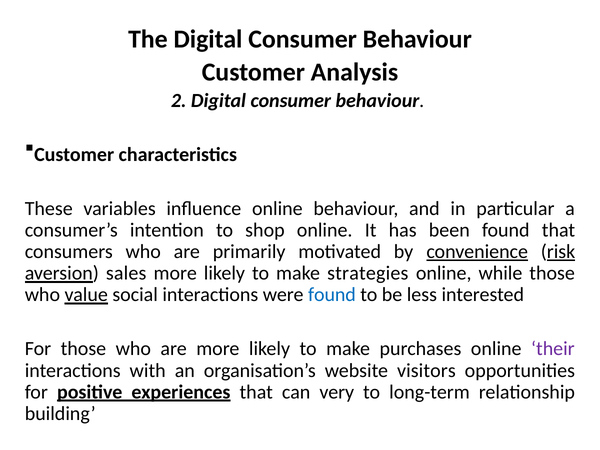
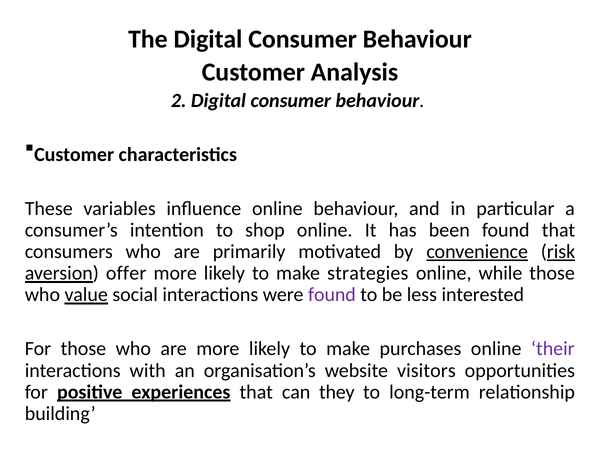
sales: sales -> offer
found at (332, 295) colour: blue -> purple
very: very -> they
